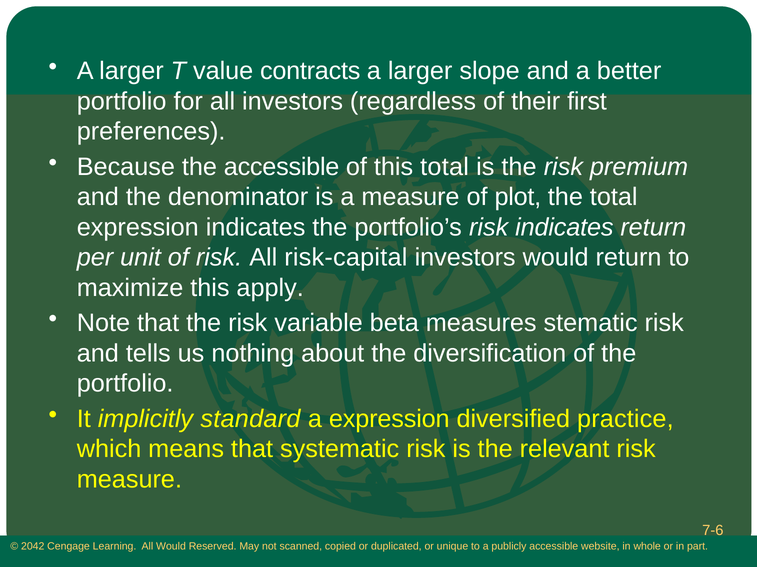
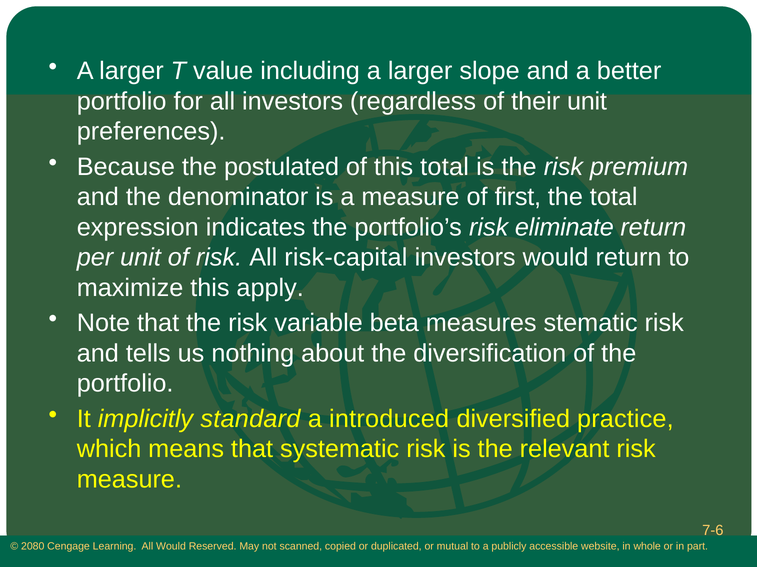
contracts: contracts -> including
their first: first -> unit
the accessible: accessible -> postulated
plot: plot -> first
risk indicates: indicates -> eliminate
a expression: expression -> introduced
2042: 2042 -> 2080
unique: unique -> mutual
